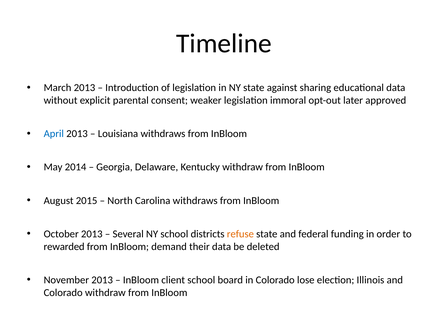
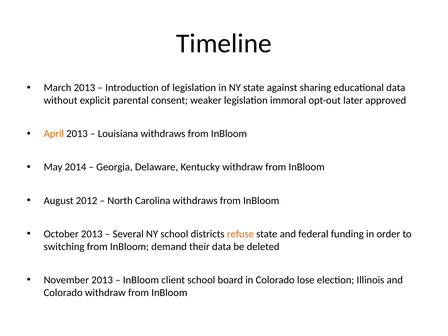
April colour: blue -> orange
2015: 2015 -> 2012
rewarded: rewarded -> switching
